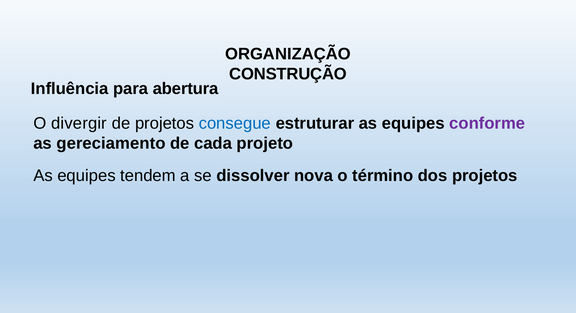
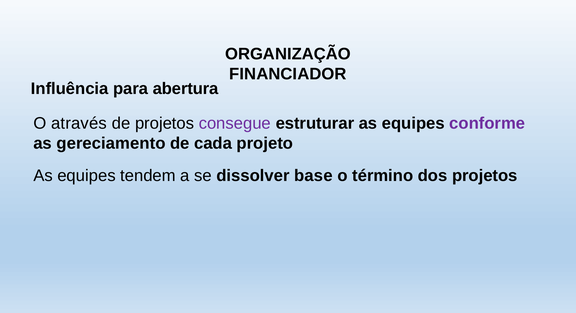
CONSTRUÇÃO: CONSTRUÇÃO -> FINANCIADOR
divergir: divergir -> através
consegue colour: blue -> purple
nova: nova -> base
